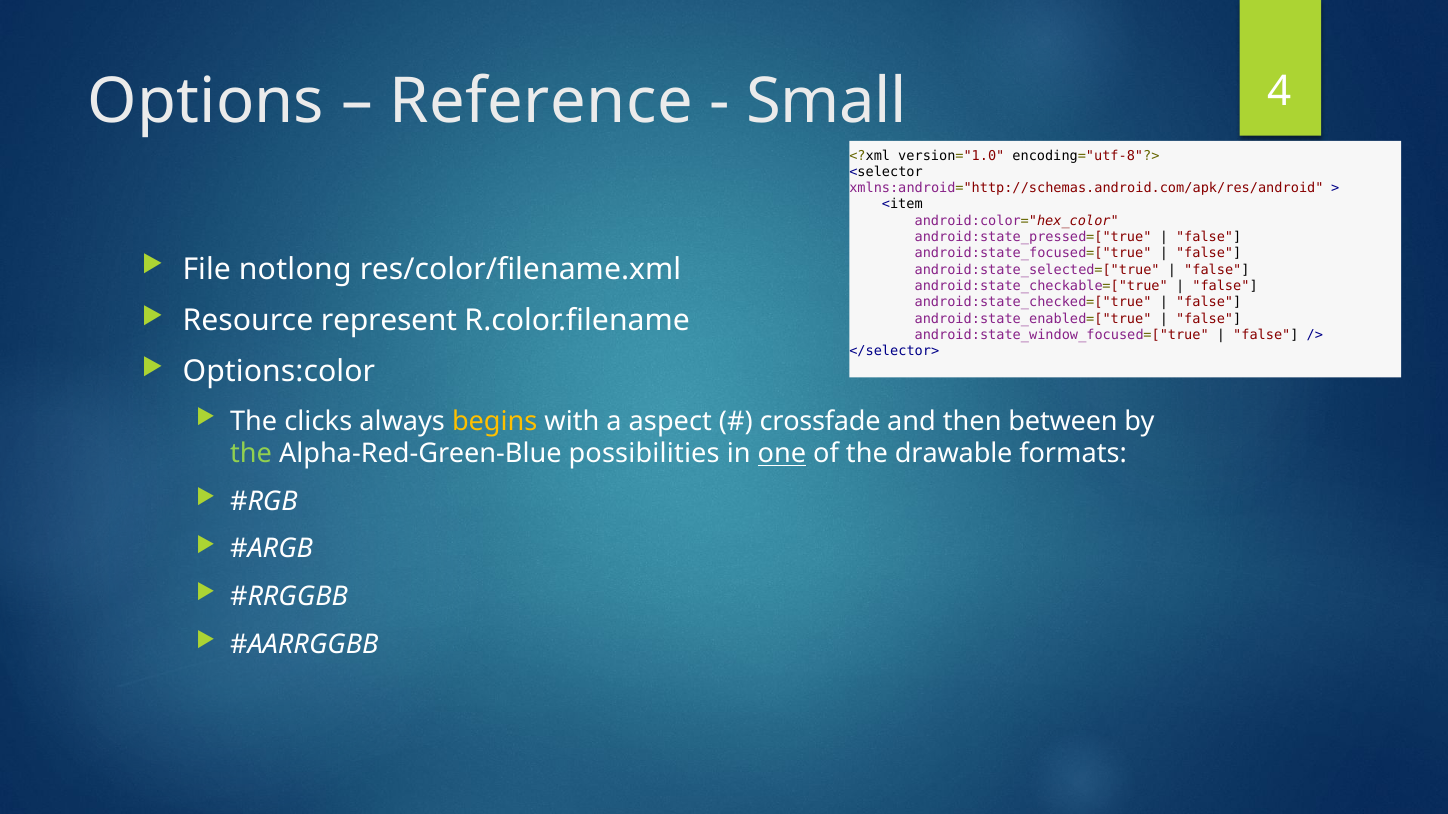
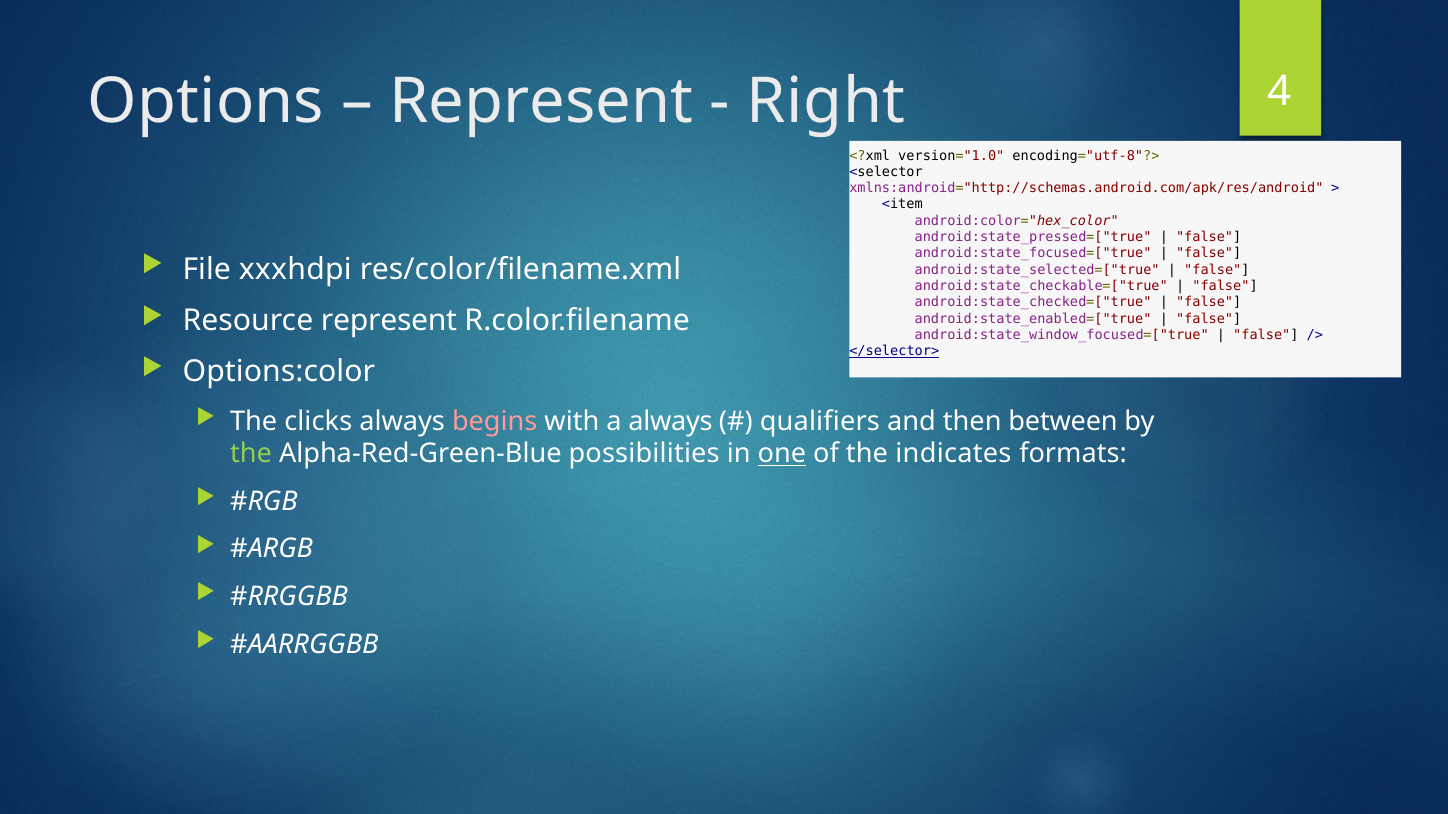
Reference at (541, 102): Reference -> Represent
Small: Small -> Right
notlong: notlong -> xxxhdpi
</selector> underline: none -> present
begins colour: yellow -> pink
a aspect: aspect -> always
crossfade: crossfade -> qualifiers
drawable: drawable -> indicates
